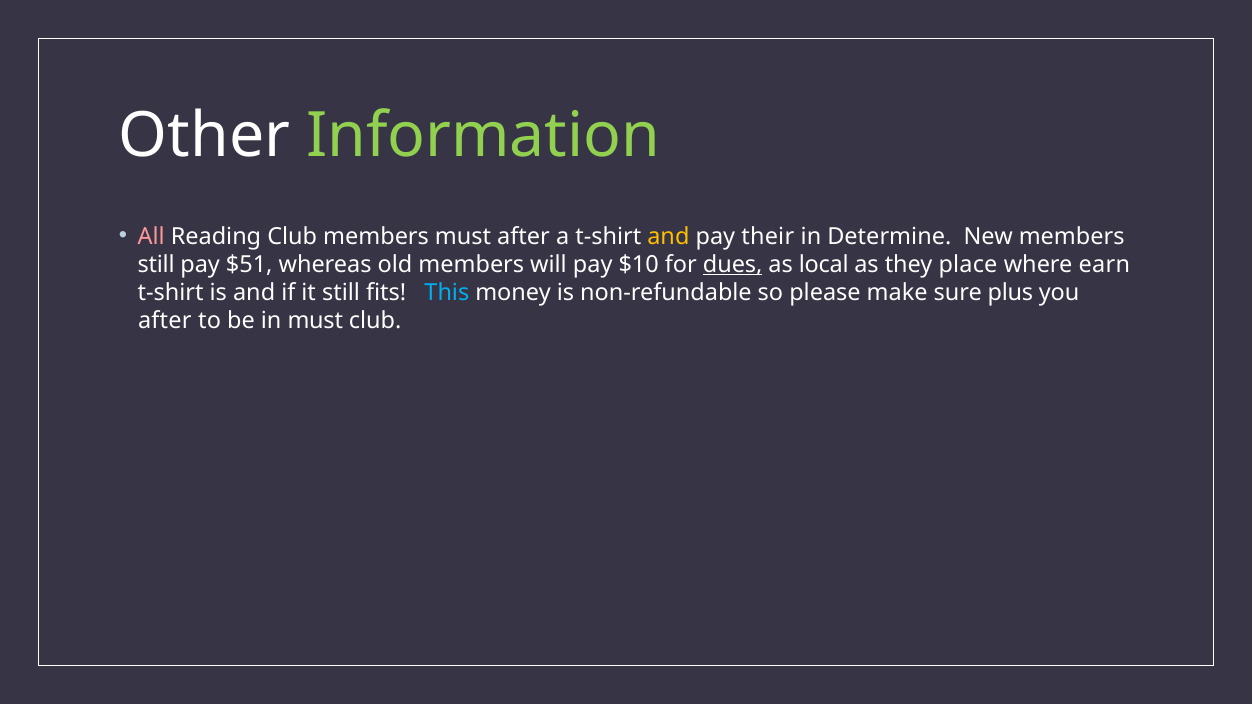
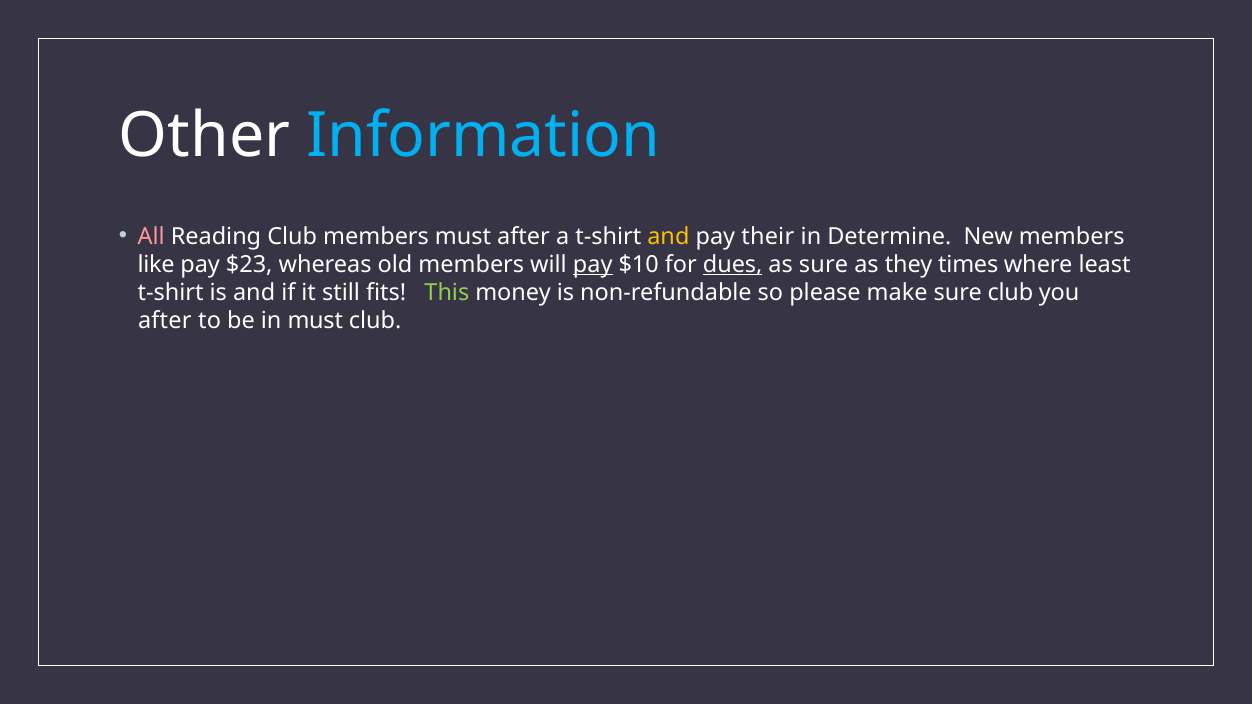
Information colour: light green -> light blue
still at (156, 265): still -> like
$51: $51 -> $23
pay at (593, 265) underline: none -> present
as local: local -> sure
place: place -> times
earn: earn -> least
This colour: light blue -> light green
sure plus: plus -> club
